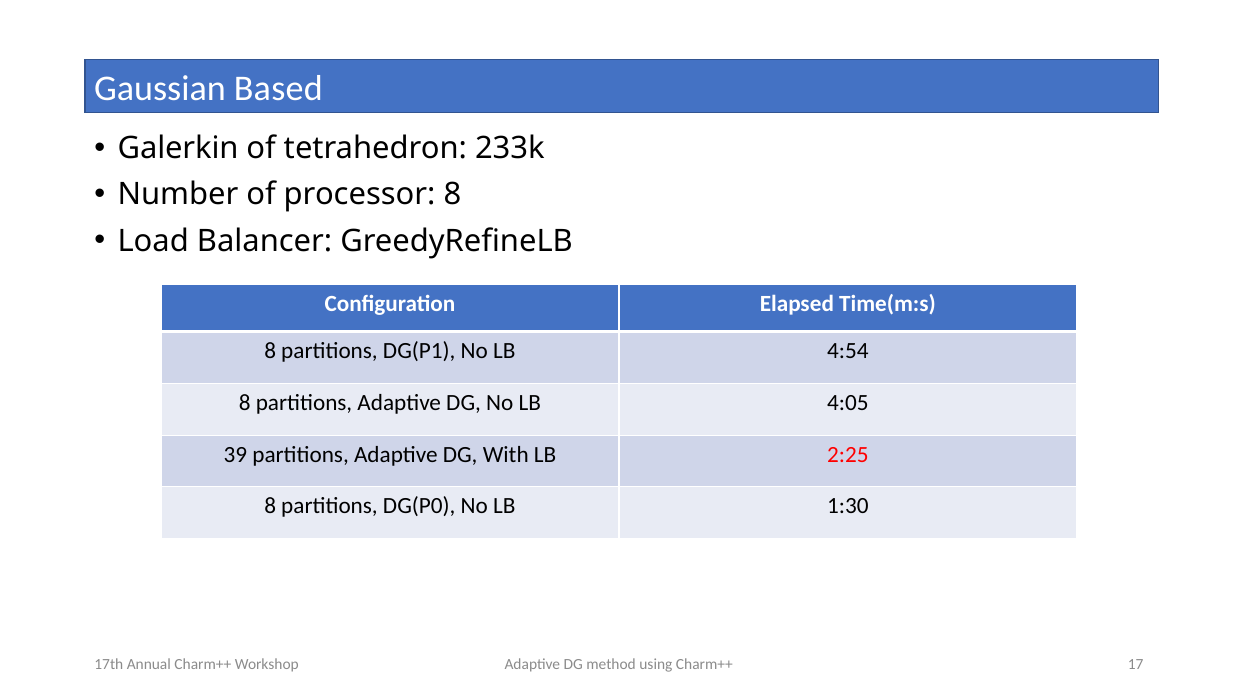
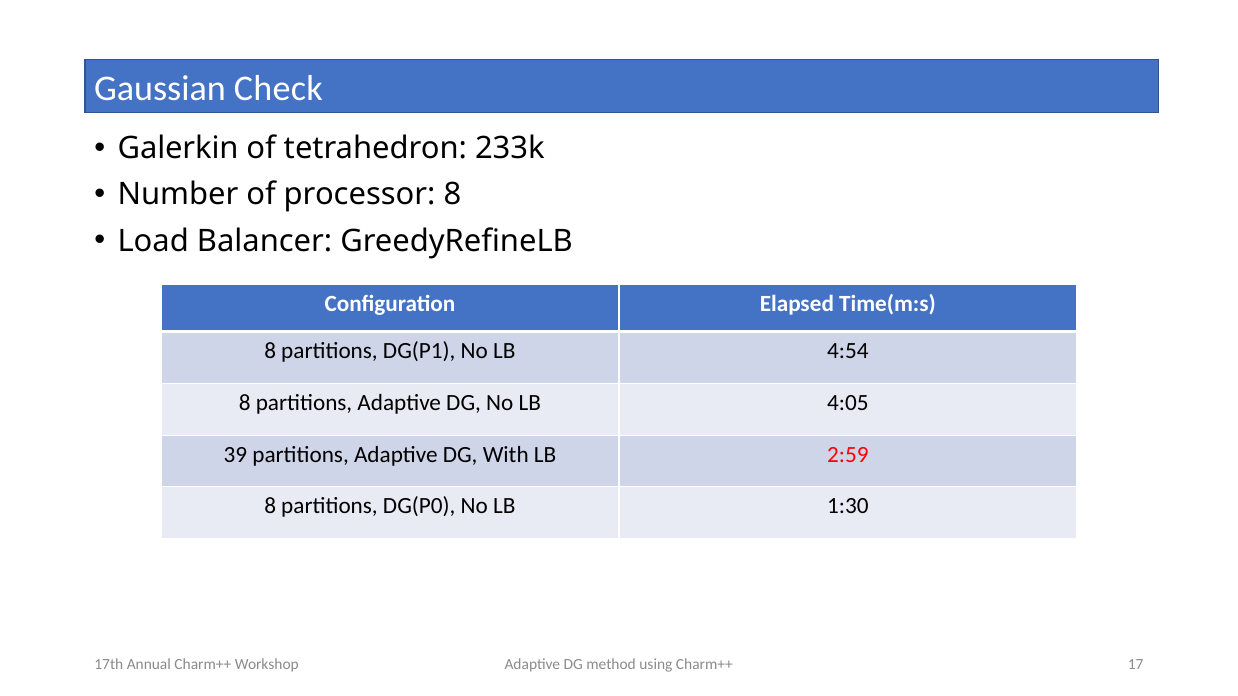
Based: Based -> Check
2:25: 2:25 -> 2:59
